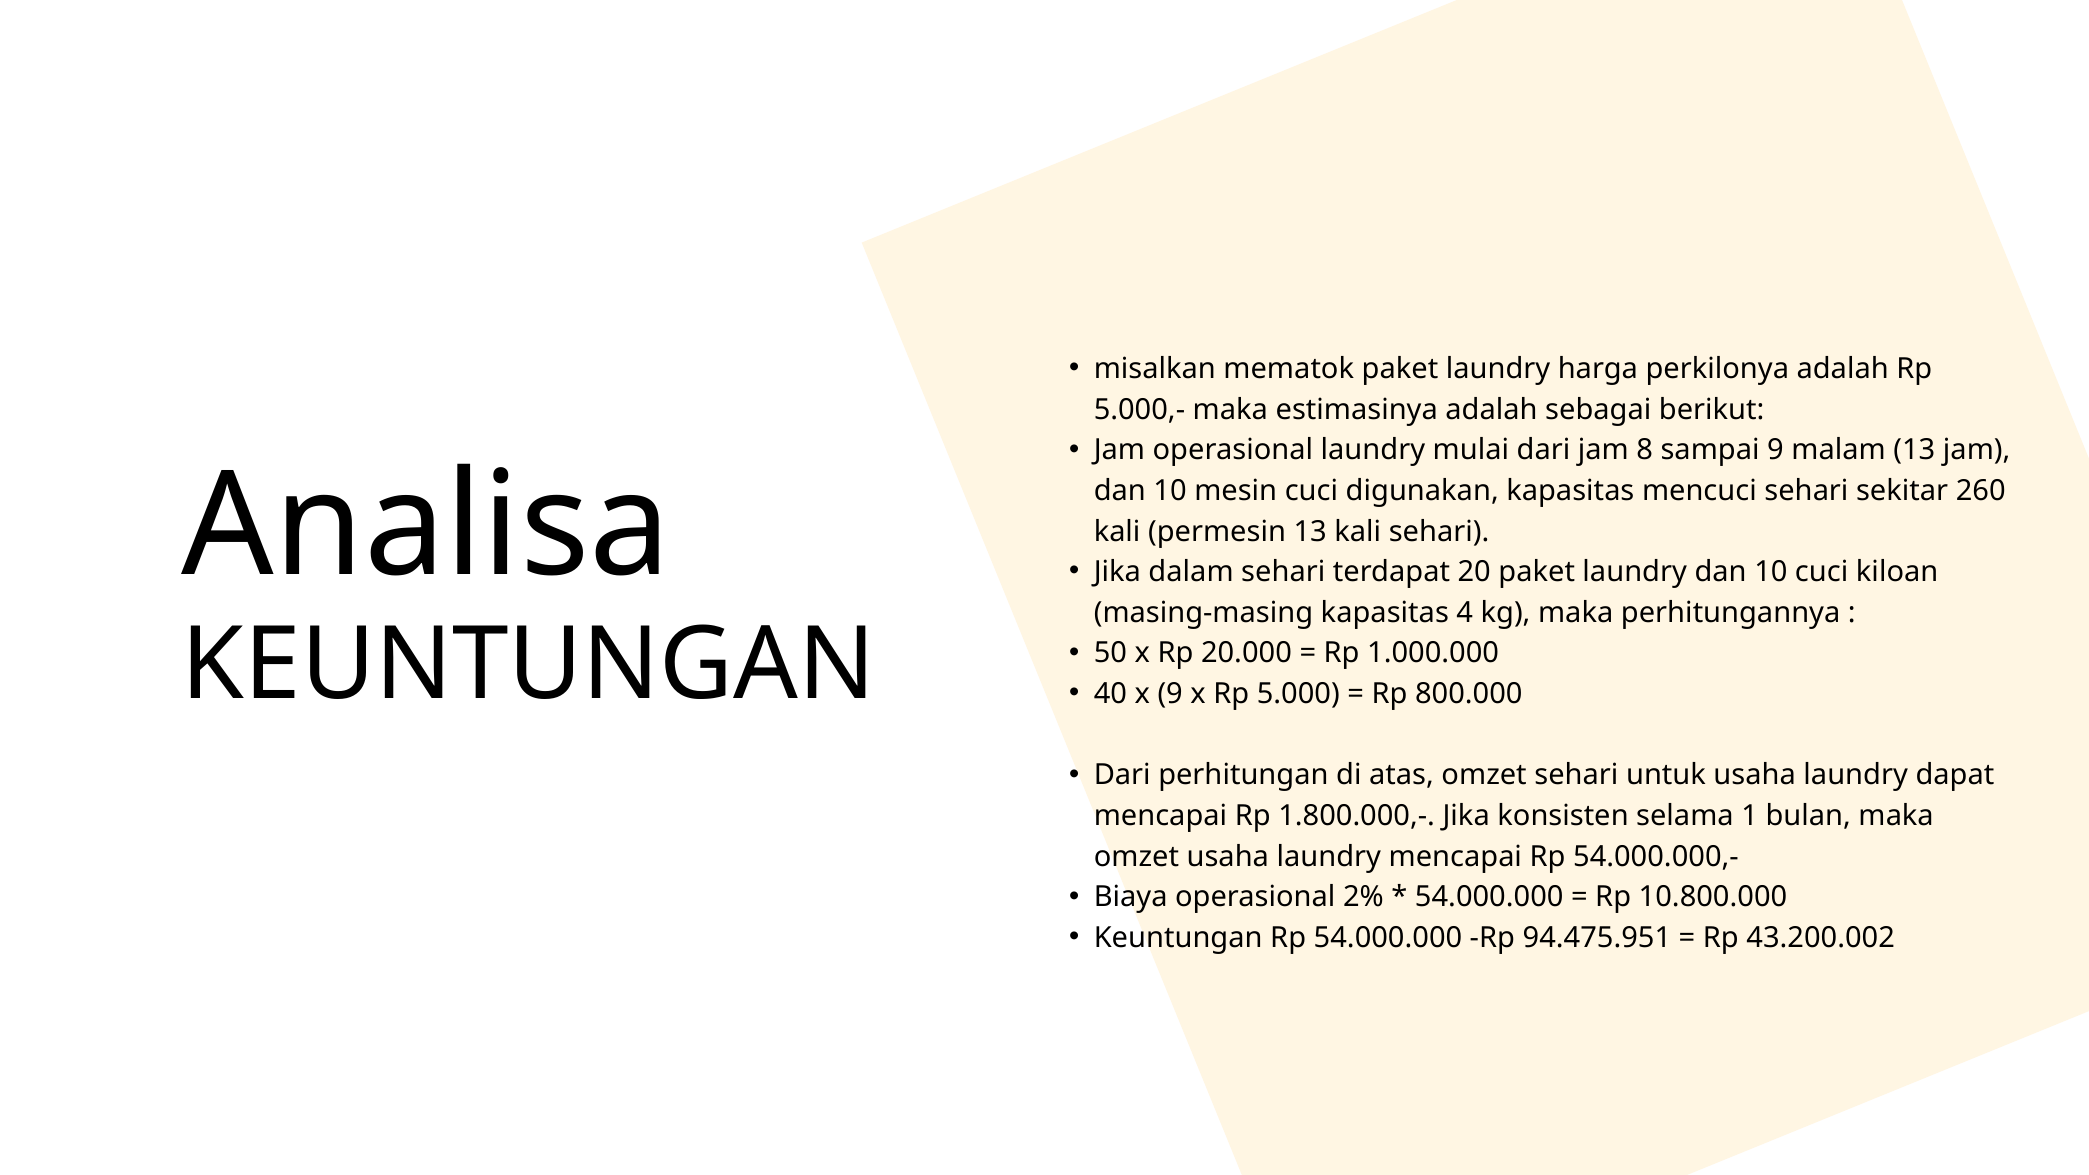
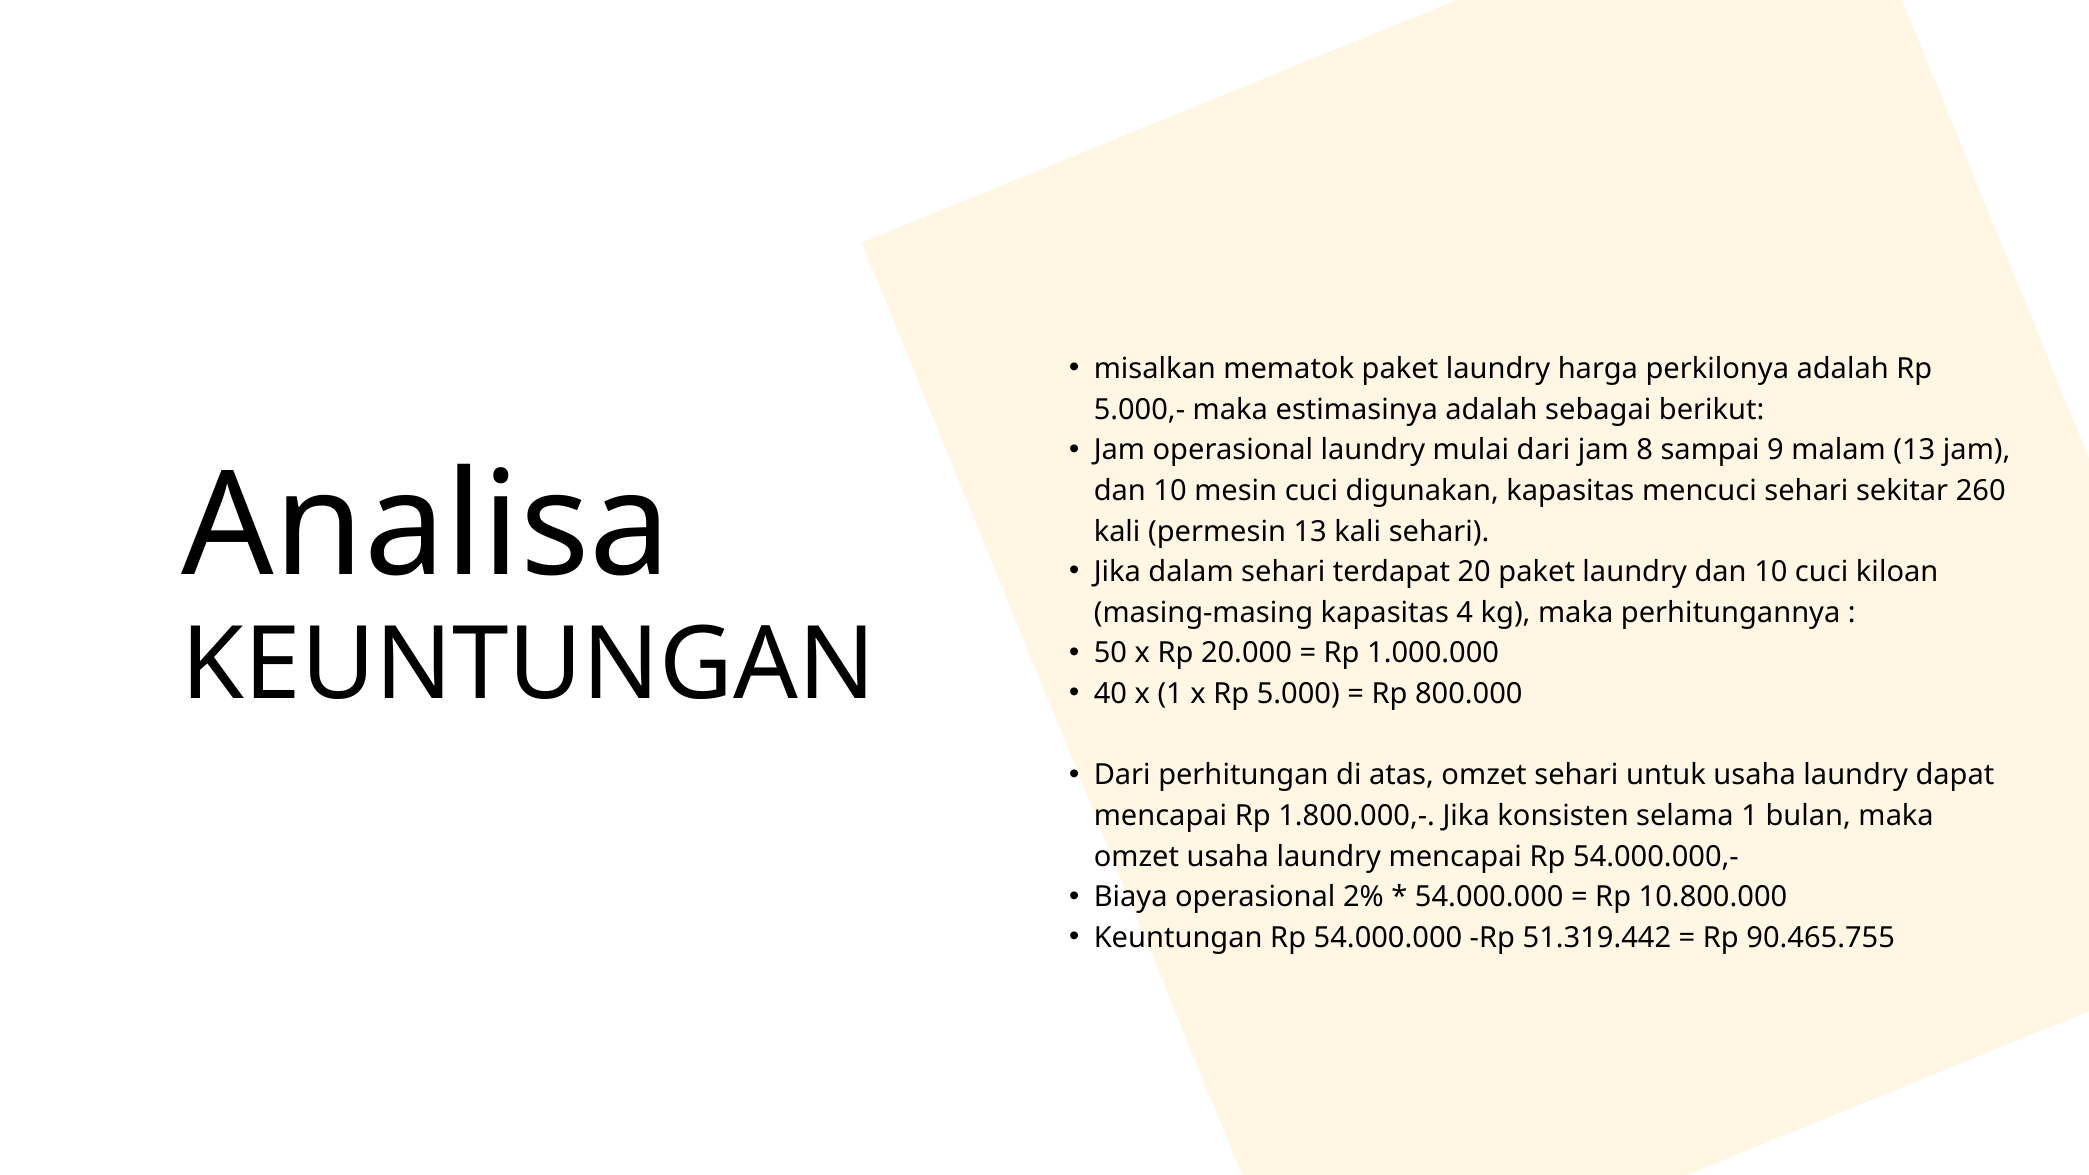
x 9: 9 -> 1
94.475.951: 94.475.951 -> 51.319.442
43.200.002: 43.200.002 -> 90.465.755
